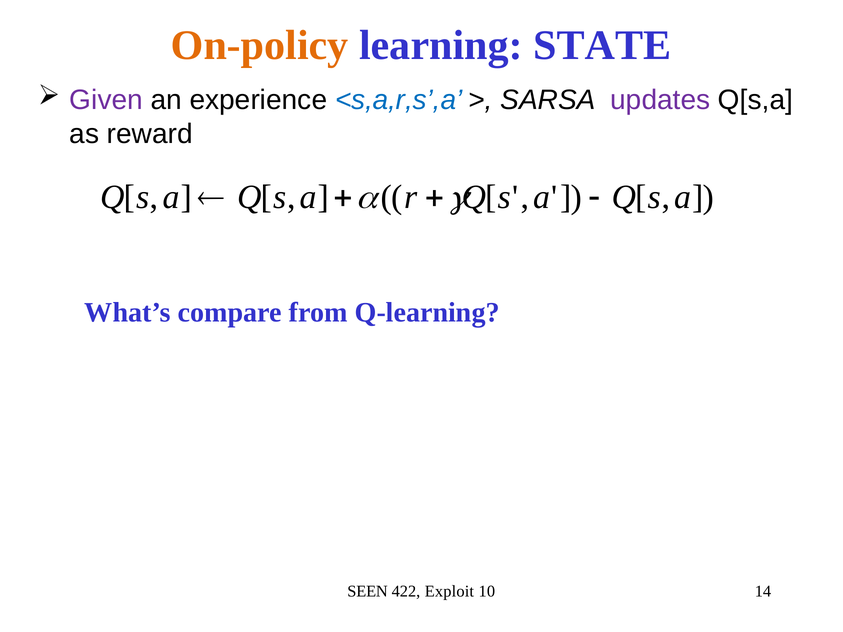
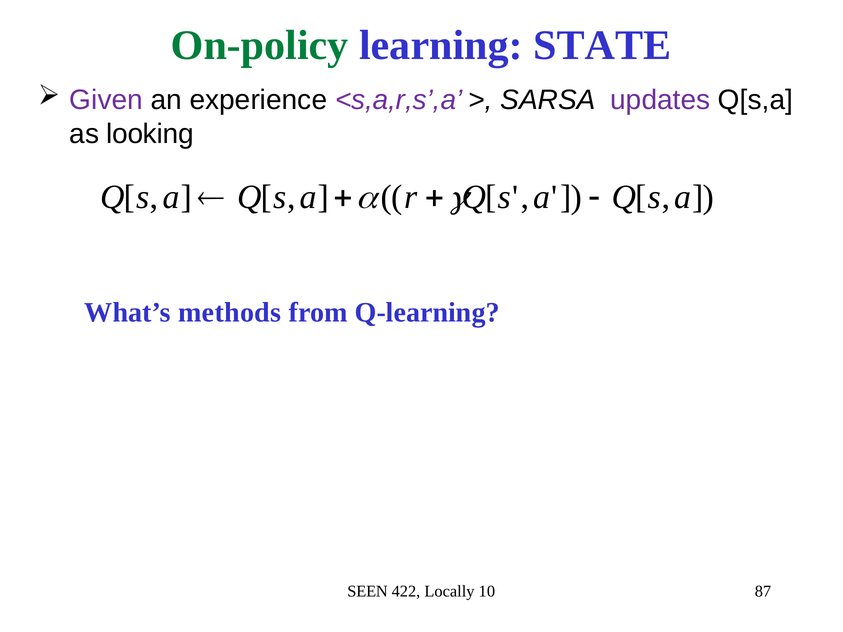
On-policy colour: orange -> green
<s,a,r,s’,a colour: blue -> purple
reward: reward -> looking
compare: compare -> methods
Exploit: Exploit -> Locally
14: 14 -> 87
